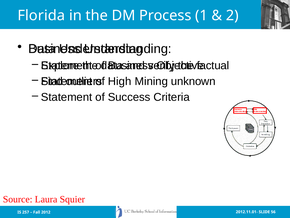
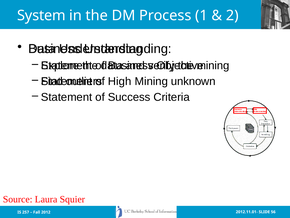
Florida: Florida -> System
factual at (213, 65): factual -> mining
